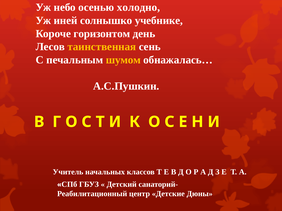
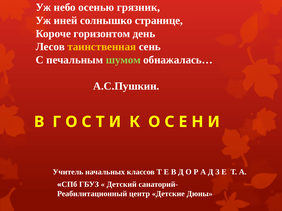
холодно: холодно -> грязник
учебнике: учебнике -> странице
шумом colour: yellow -> light green
